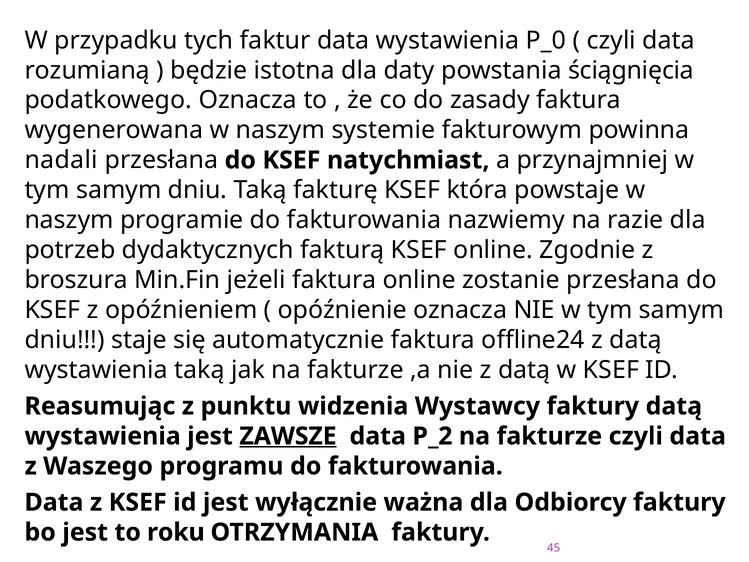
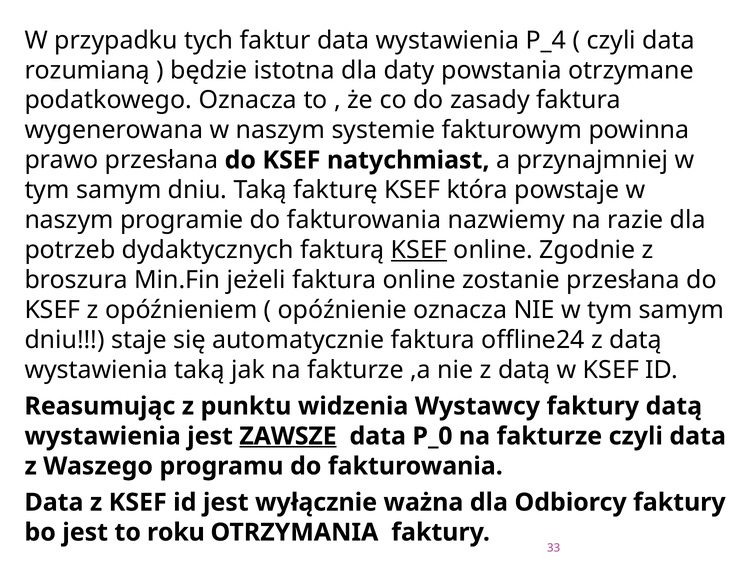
P_0: P_0 -> P_4
ściągnięcia: ściągnięcia -> otrzymane
nadali: nadali -> prawo
KSEF at (419, 250) underline: none -> present
P_2: P_2 -> P_0
45: 45 -> 33
